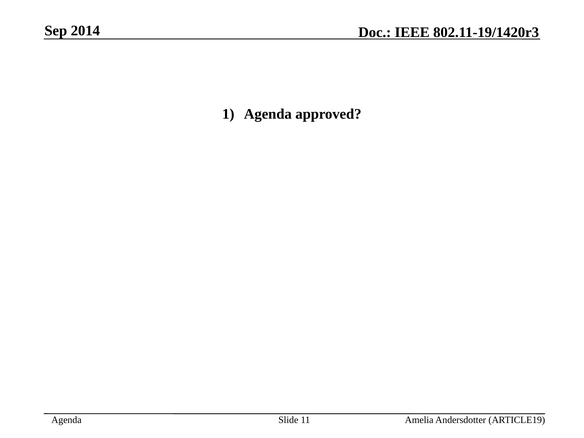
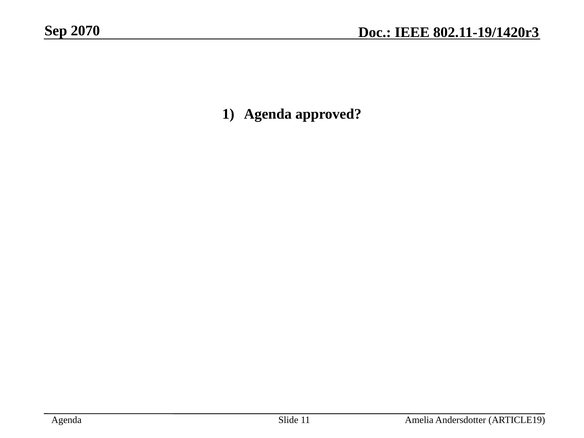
2014: 2014 -> 2070
